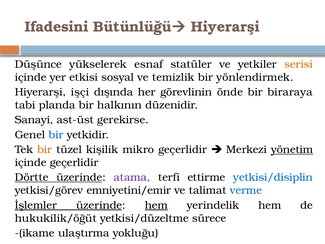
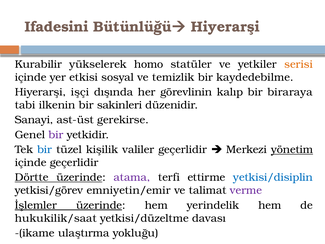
Düşünce: Düşünce -> Kurabilir
esnaf: esnaf -> homo
yönlendirmek: yönlendirmek -> kaydedebilme
önde: önde -> kalıp
planda: planda -> ilkenin
halkının: halkının -> sakinleri
bir at (56, 135) colour: blue -> purple
bir at (45, 149) colour: orange -> blue
mikro: mikro -> valiler
emniyetini/emir: emniyetini/emir -> emniyetin/emir
verme colour: blue -> purple
hem at (156, 205) underline: present -> none
hukukilik/öğüt: hukukilik/öğüt -> hukukilik/saat
sürece: sürece -> davası
